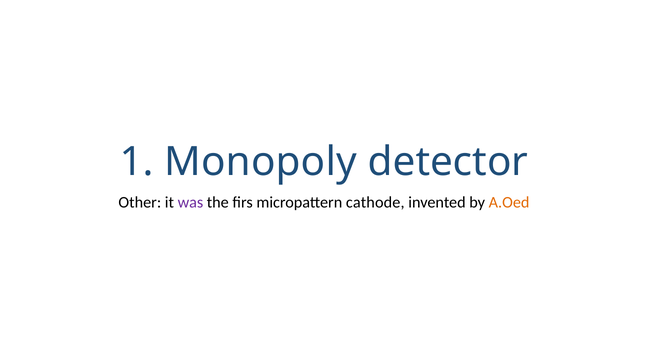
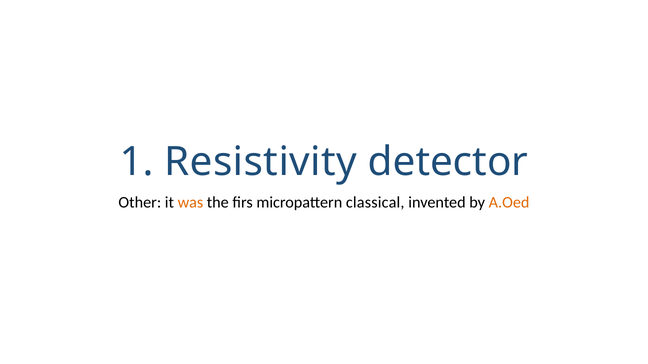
Monopoly: Monopoly -> Resistivity
was colour: purple -> orange
cathode: cathode -> classical
